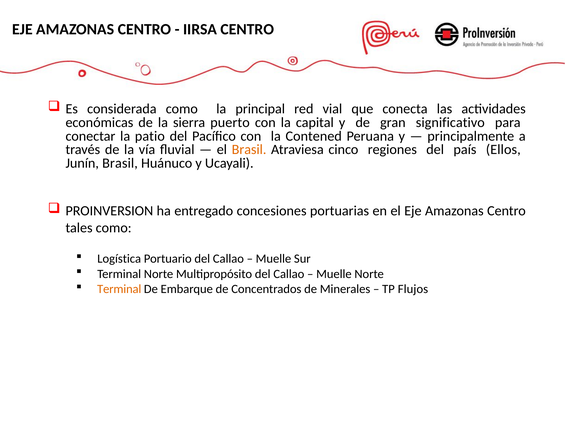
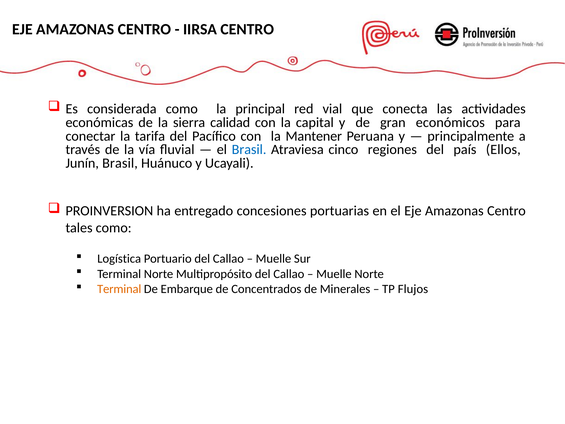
puerto: puerto -> calidad
significativo: significativo -> económicos
patio: patio -> tarifa
Contened: Contened -> Mantener
Brasil at (249, 150) colour: orange -> blue
